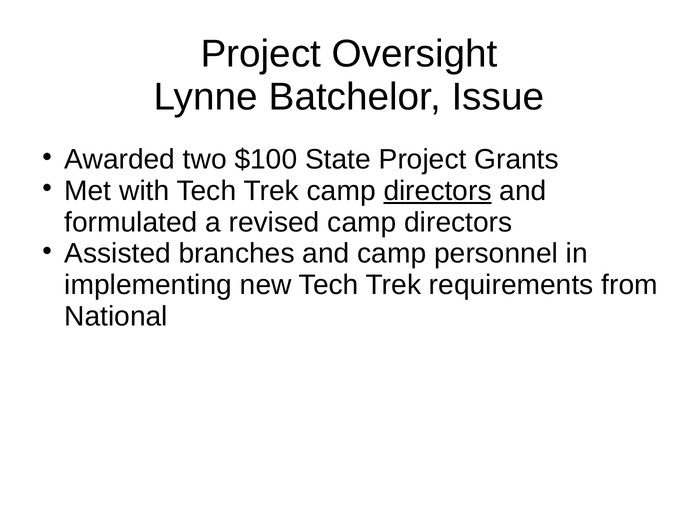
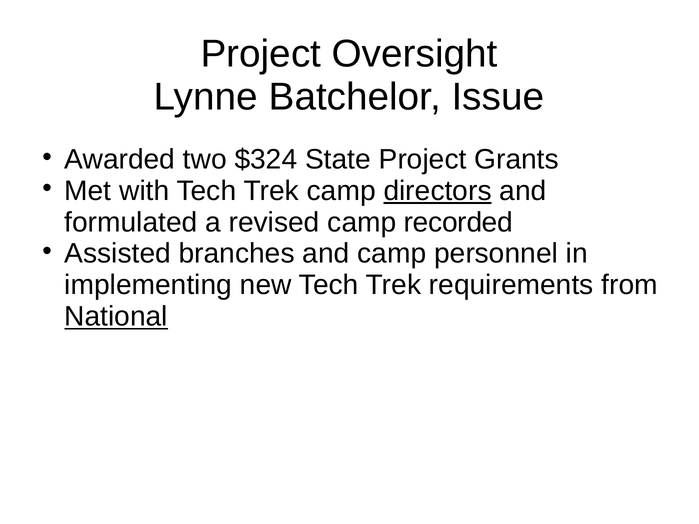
$100: $100 -> $324
revised camp directors: directors -> recorded
National underline: none -> present
